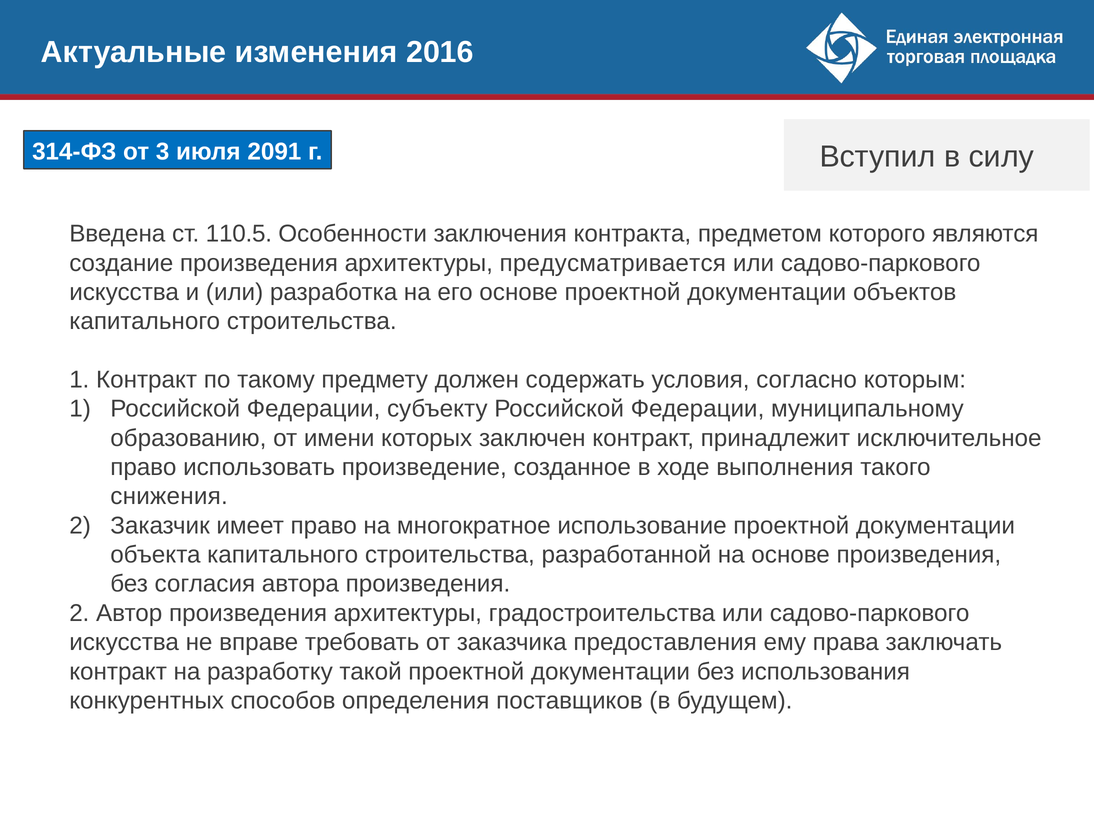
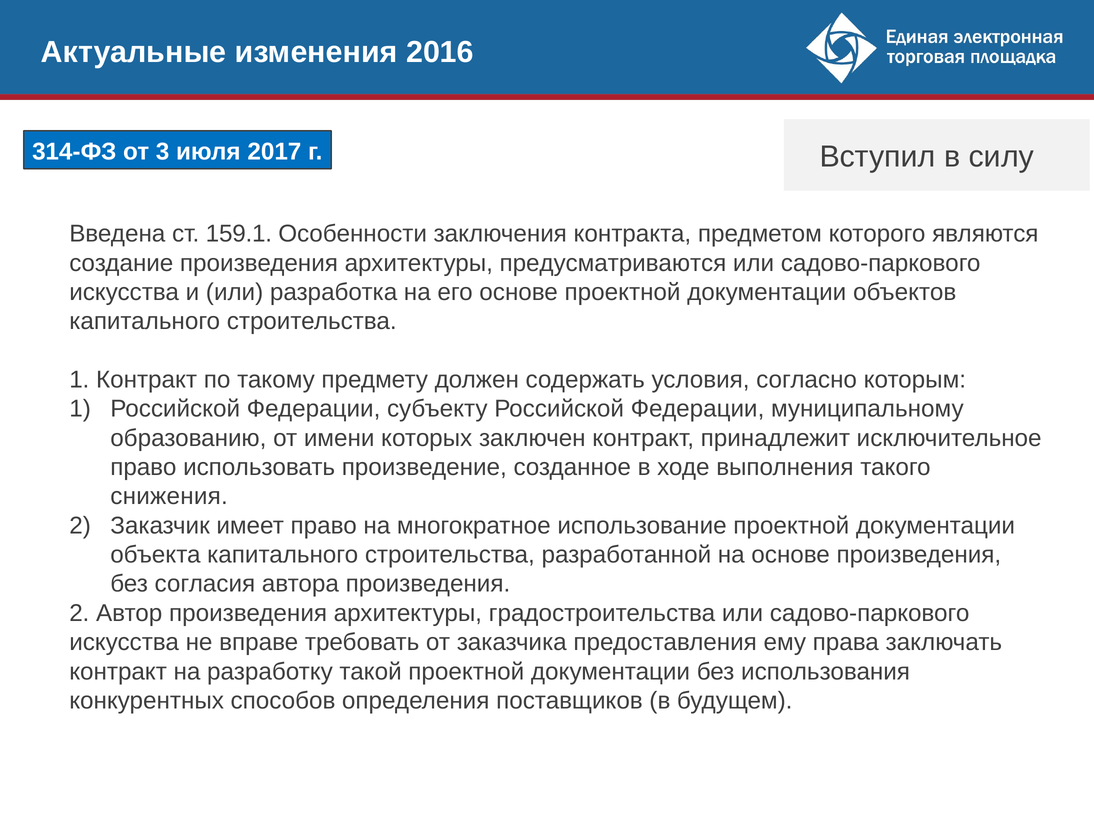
2091: 2091 -> 2017
110.5: 110.5 -> 159.1
предусматривается: предусматривается -> предусматриваются
